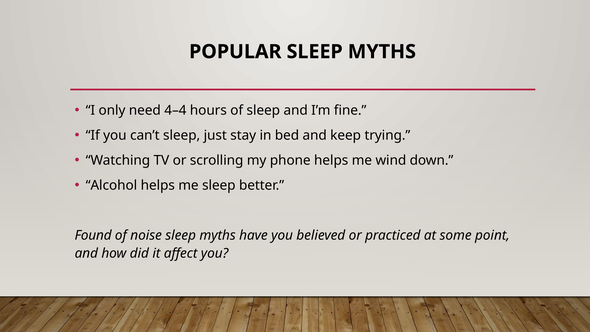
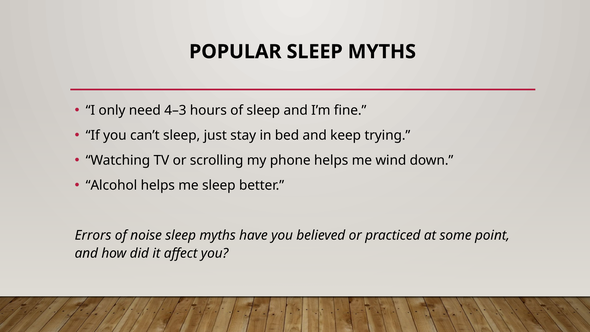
4–4: 4–4 -> 4–3
Found: Found -> Errors
